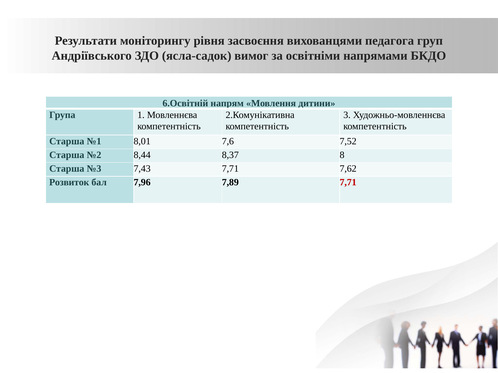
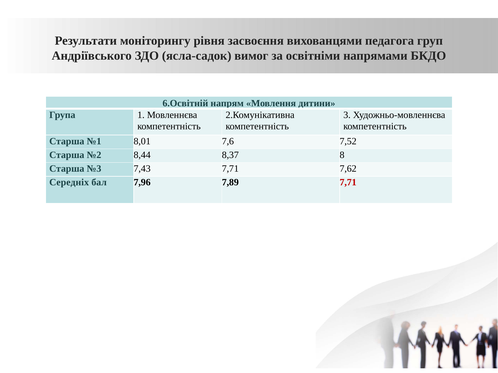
Розвиток: Розвиток -> Середніх
